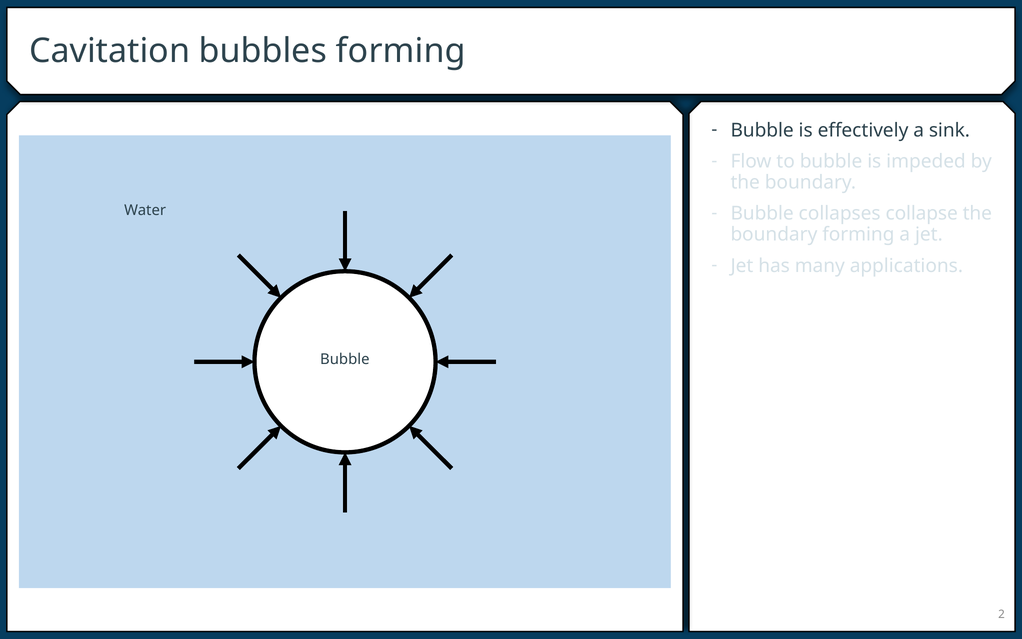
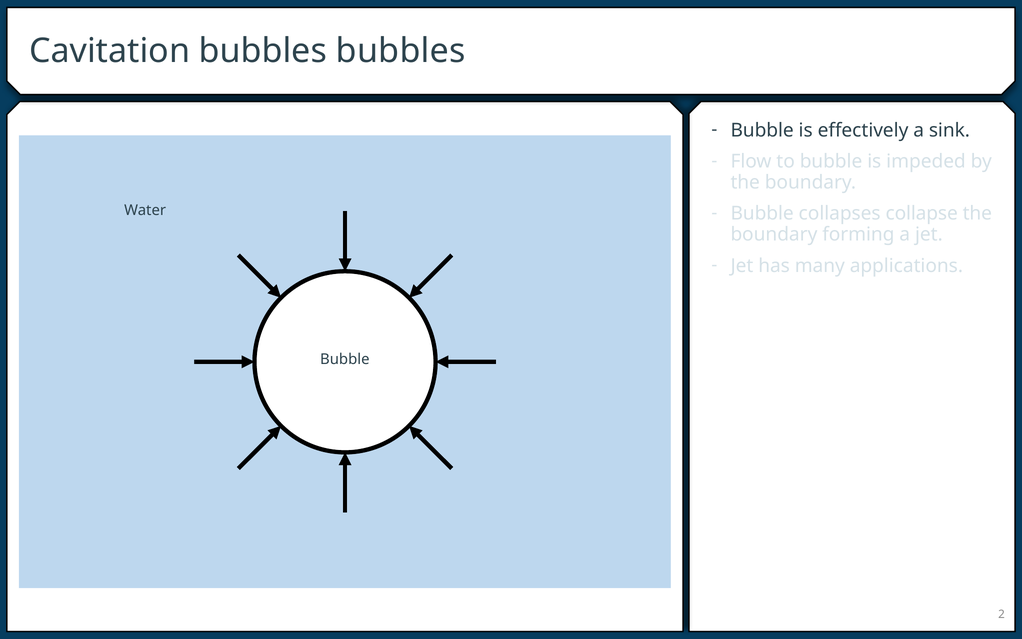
bubbles forming: forming -> bubbles
